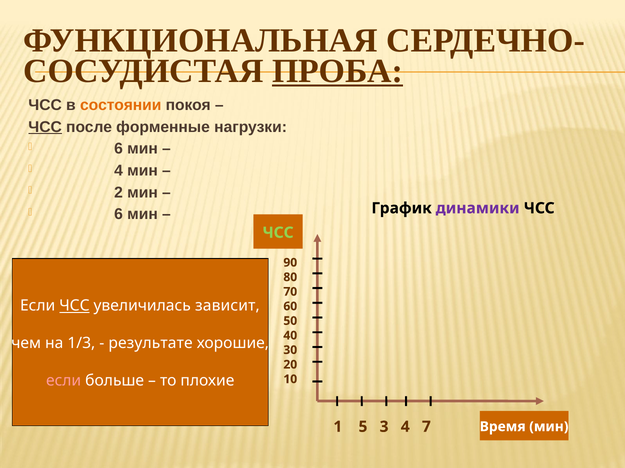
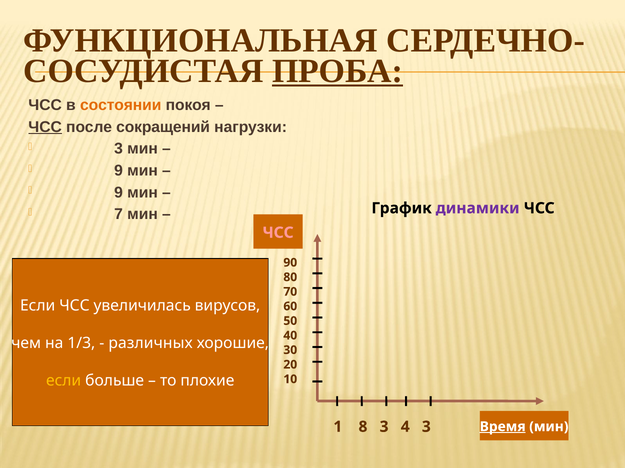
форменные: форменные -> сокращений
6 at (119, 149): 6 -> 3
4 at (119, 171): 4 -> 9
2 at (119, 193): 2 -> 9
6 at (119, 215): 6 -> 7
ЧСС at (278, 233) colour: light green -> pink
ЧСС at (74, 306) underline: present -> none
зависит: зависит -> вирусов
результате: результате -> различных
если at (64, 381) colour: pink -> yellow
5: 5 -> 8
4 7: 7 -> 3
Время underline: none -> present
